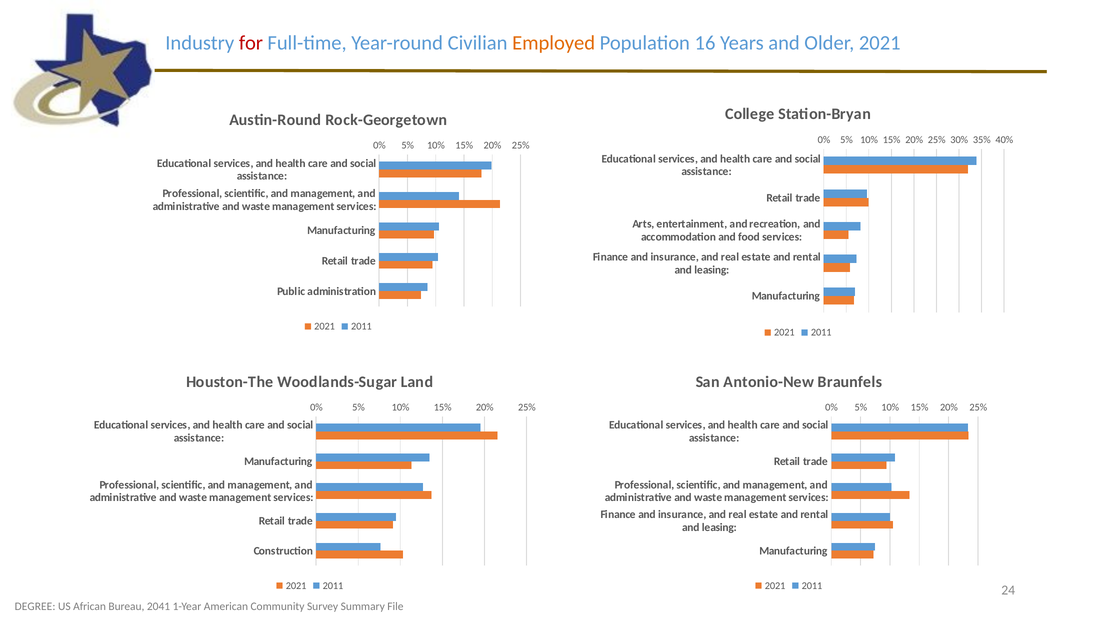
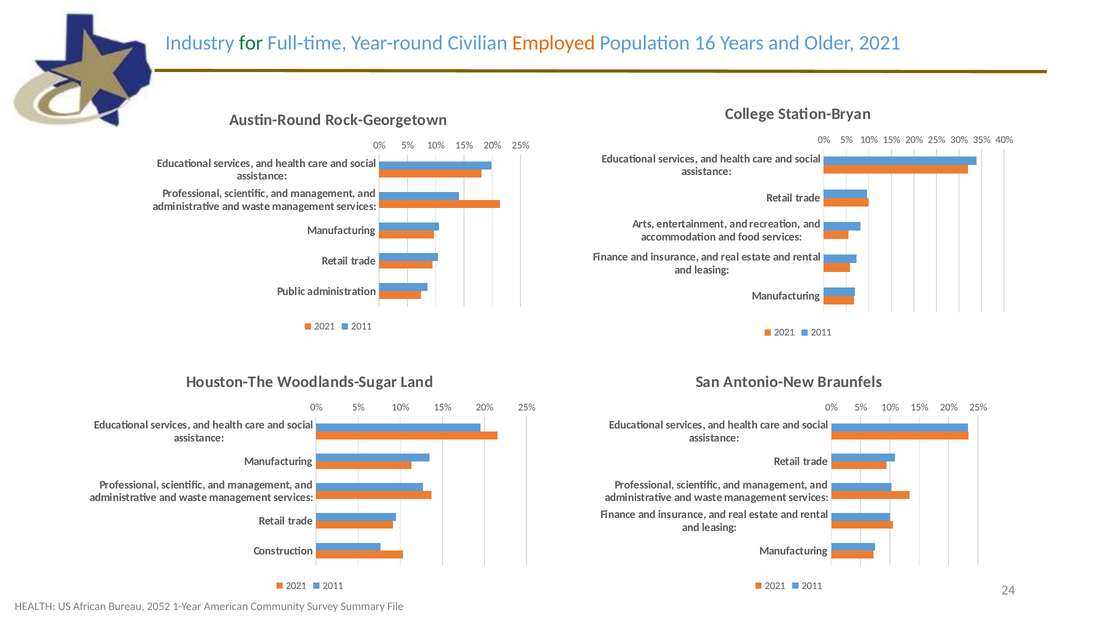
for colour: red -> green
DEGREE at (35, 607): DEGREE -> HEALTH
2041: 2041 -> 2052
